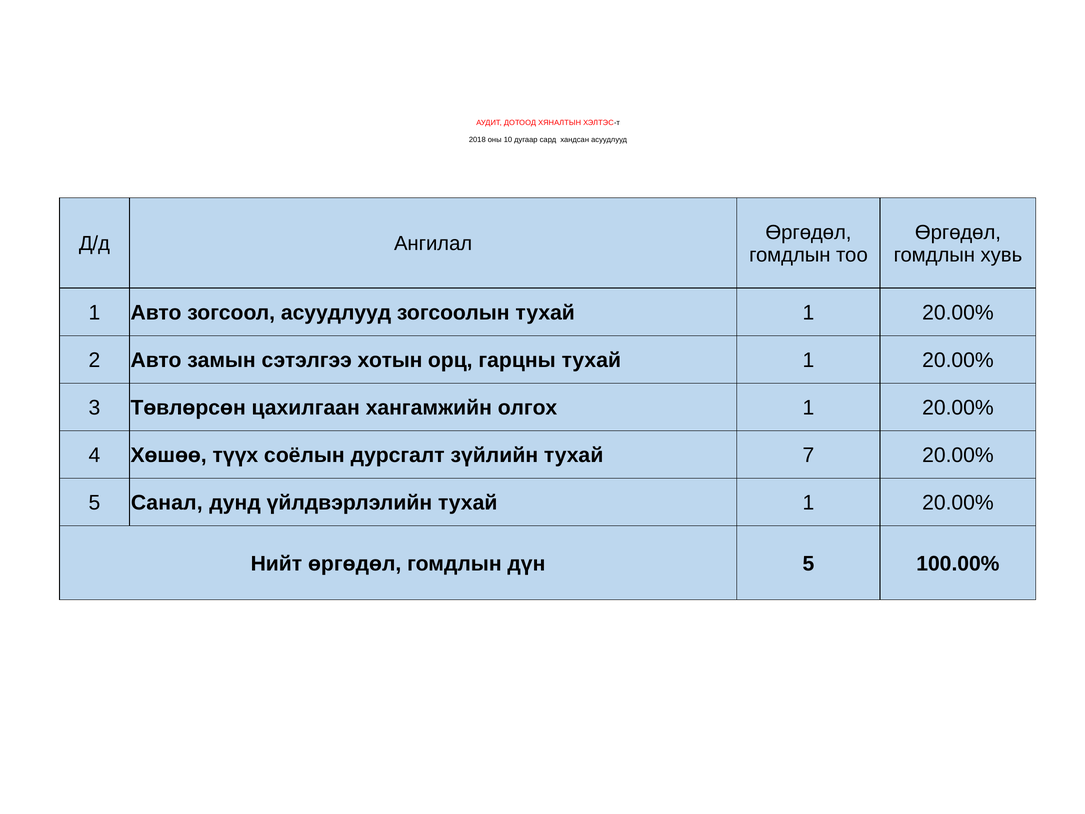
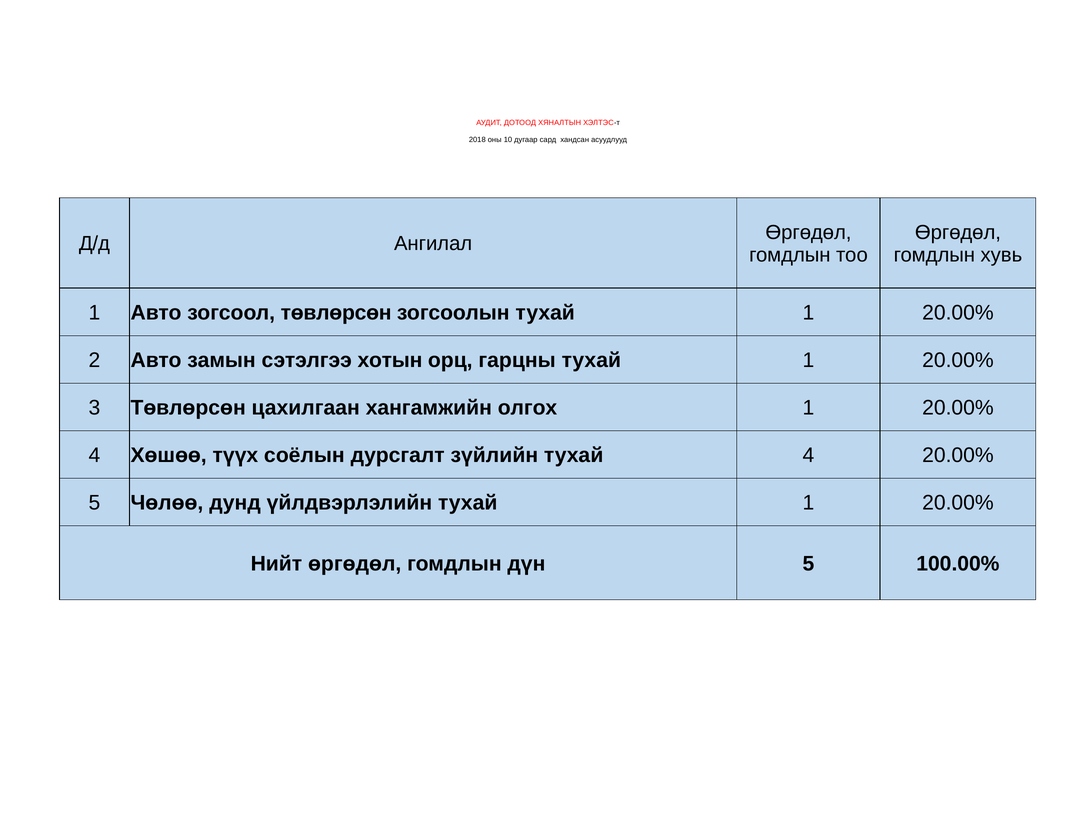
зогсоол асуудлууд: асуудлууд -> төвлөрсөн
тухай 7: 7 -> 4
Санал: Санал -> Чөлөө
